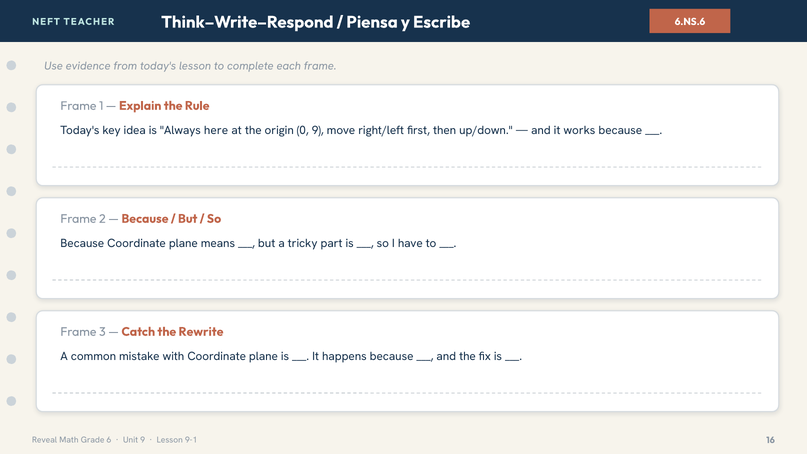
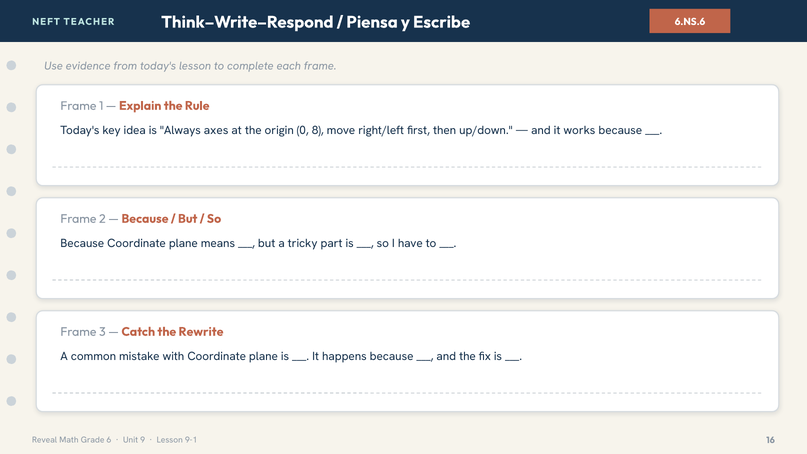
here: here -> axes
0 9: 9 -> 8
